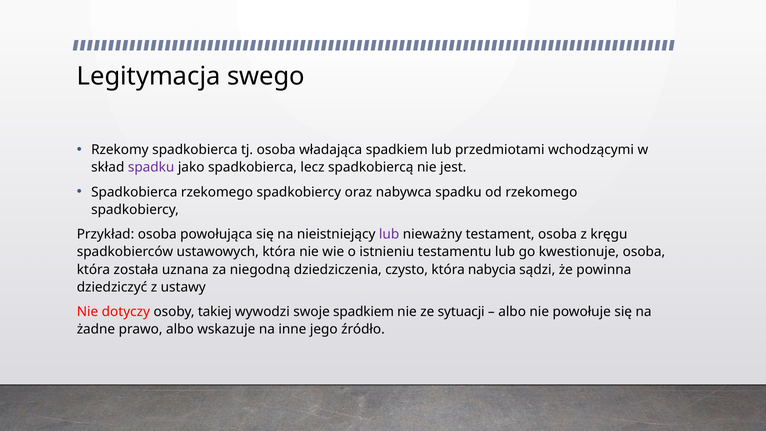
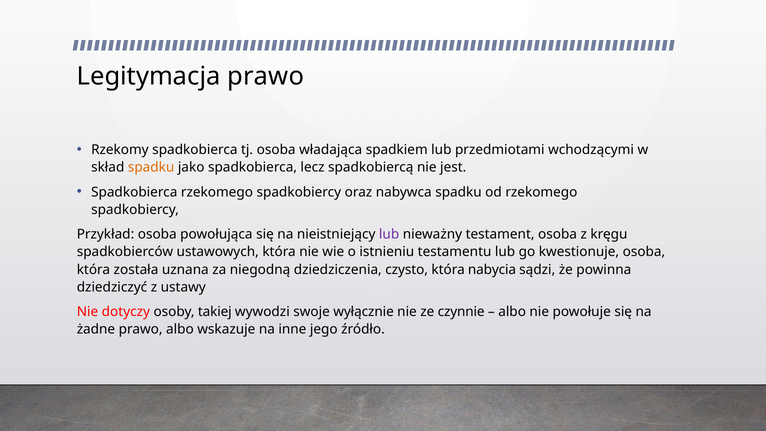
Legitymacja swego: swego -> prawo
spadku at (151, 167) colour: purple -> orange
swoje spadkiem: spadkiem -> wyłącznie
sytuacji: sytuacji -> czynnie
